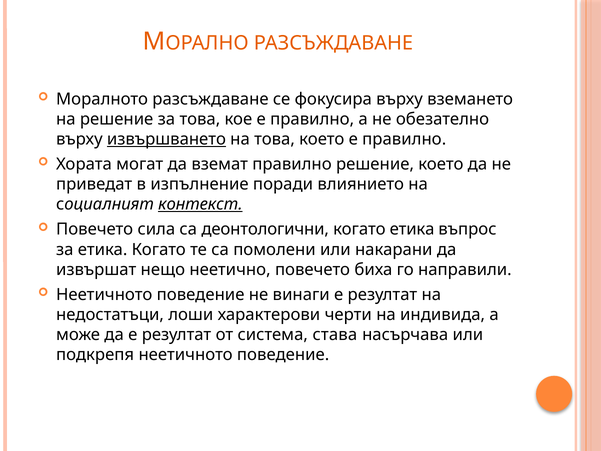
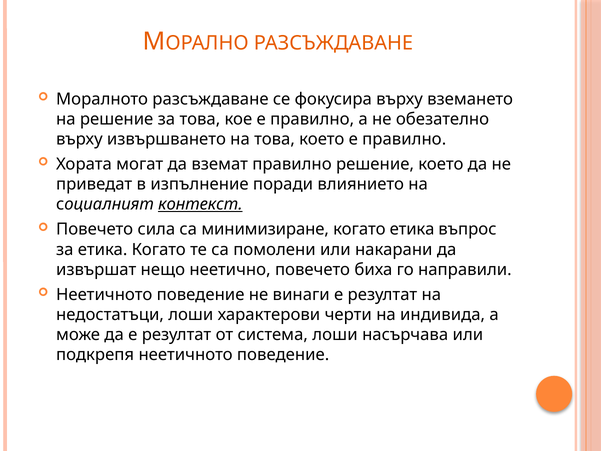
извършването underline: present -> none
деонтологични: деонтологични -> минимизиране
система става: става -> лоши
